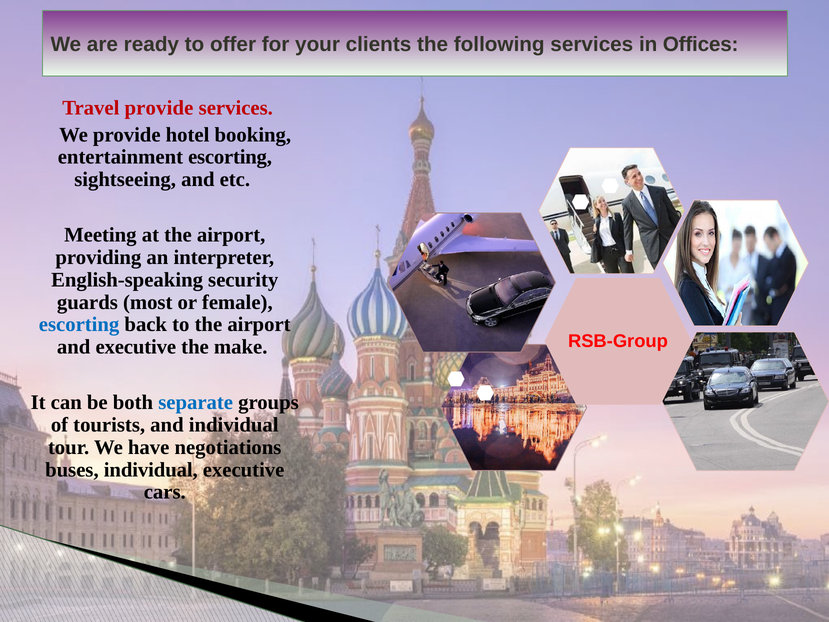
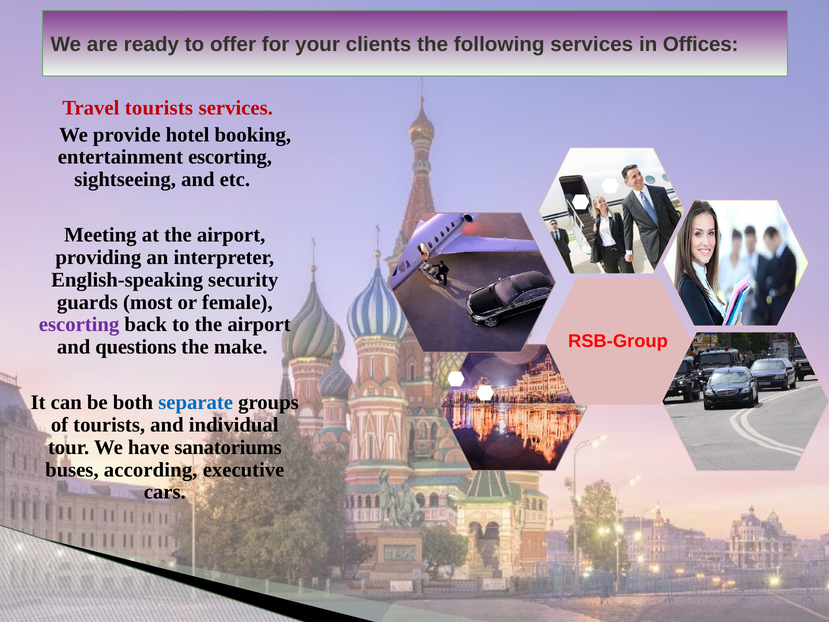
Travel provide: provide -> tourists
escorting at (79, 324) colour: blue -> purple
and executive: executive -> questions
negotiations: negotiations -> sanatoriums
buses individual: individual -> according
